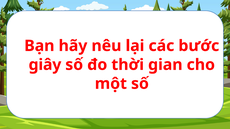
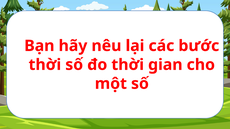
giây at (45, 65): giây -> thời
